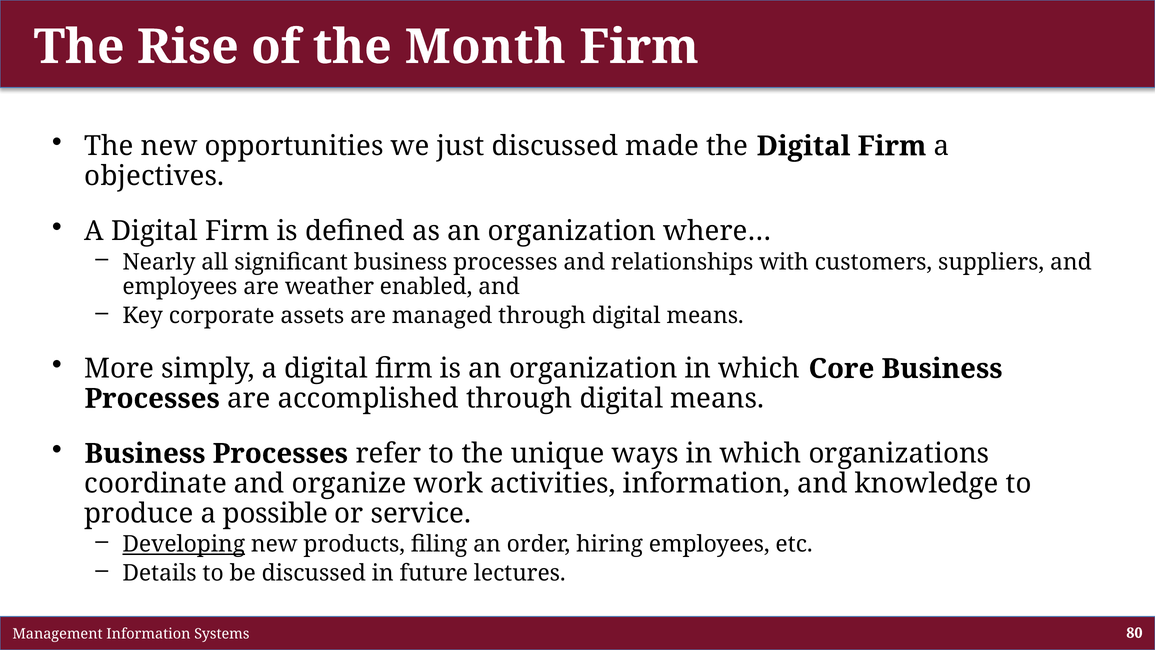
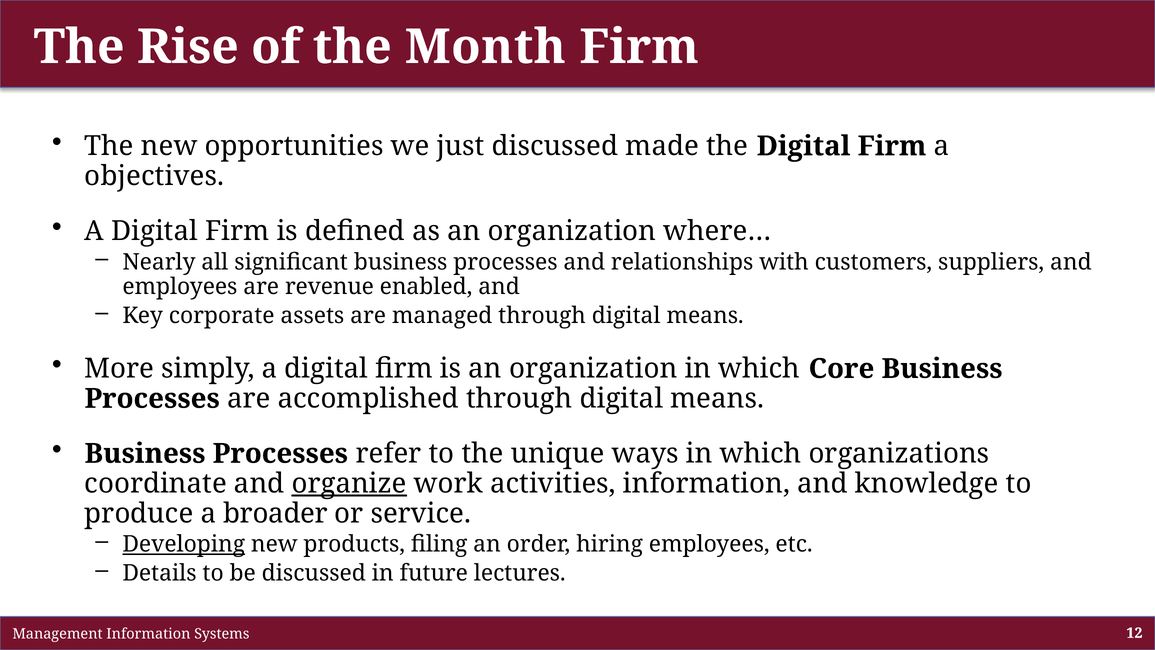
weather: weather -> revenue
organize underline: none -> present
possible: possible -> broader
80: 80 -> 12
